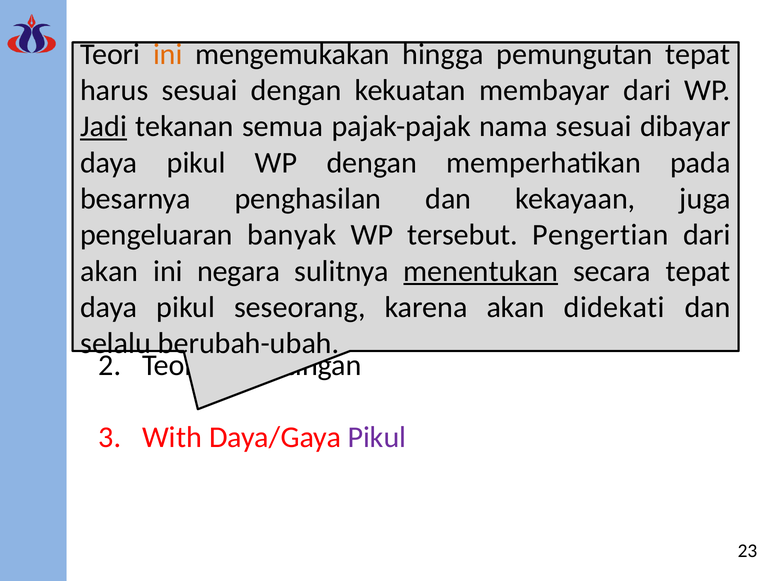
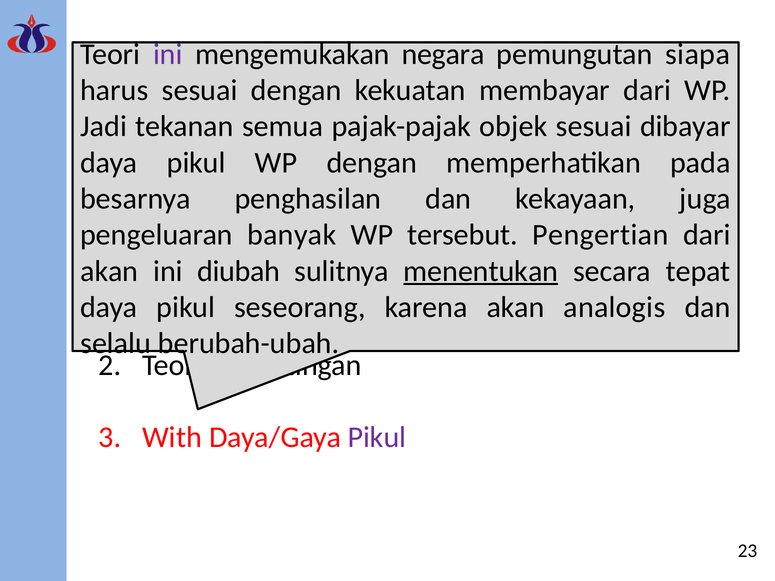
ini at (168, 54) colour: orange -> purple
hingga: hingga -> negara
pemungutan tepat: tepat -> siapa
Jadi underline: present -> none
nama: nama -> objek
negara: negara -> diubah
didekati: didekati -> analogis
